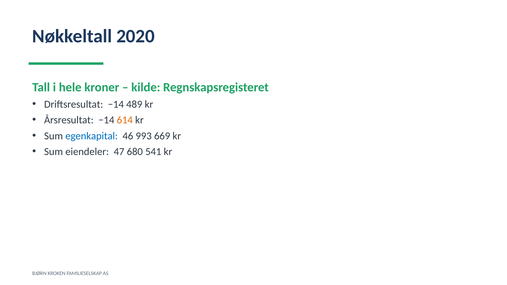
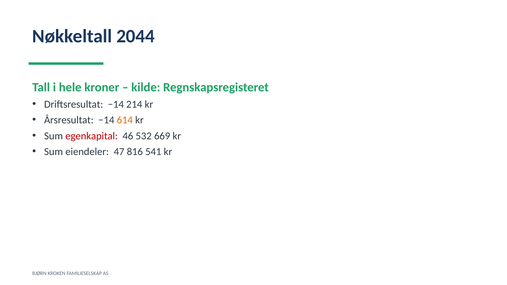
2020: 2020 -> 2044
489: 489 -> 214
egenkapital colour: blue -> red
993: 993 -> 532
680: 680 -> 816
